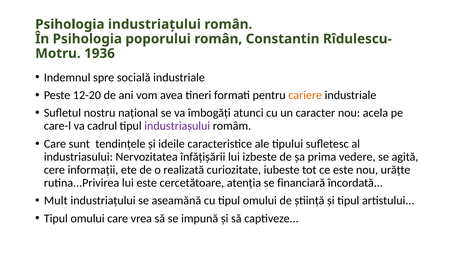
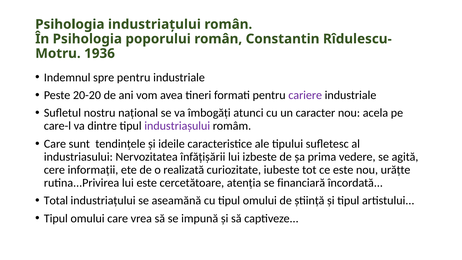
spre socială: socială -> pentru
12-20: 12-20 -> 20-20
cariere colour: orange -> purple
cadrul: cadrul -> dintre
Mult: Mult -> Total
